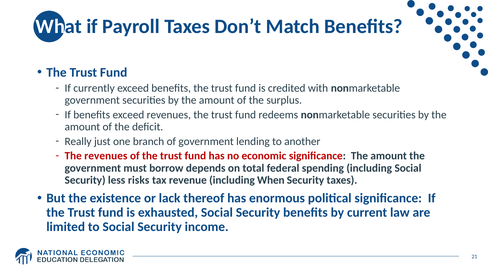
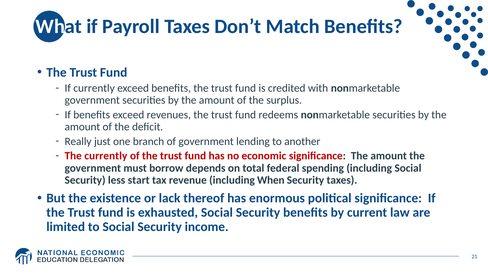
The revenues: revenues -> currently
risks: risks -> start
